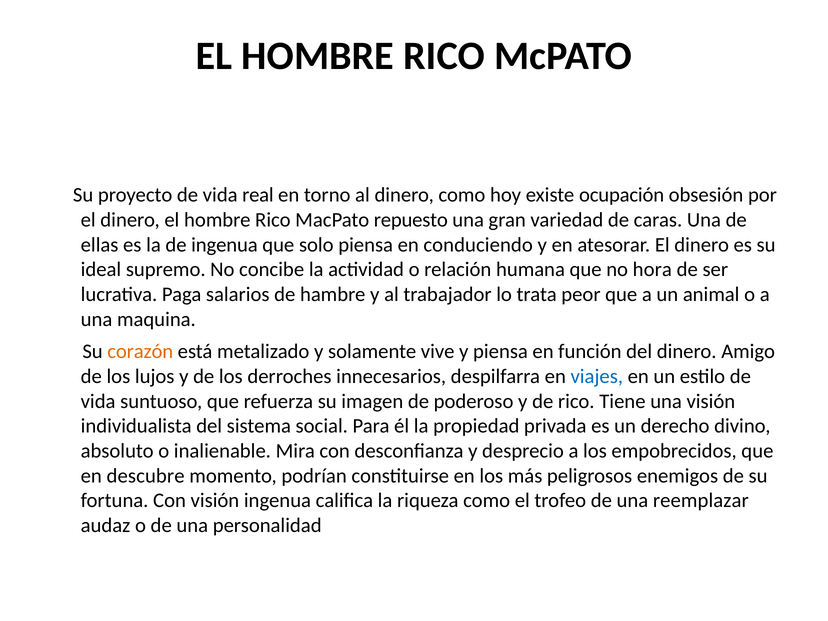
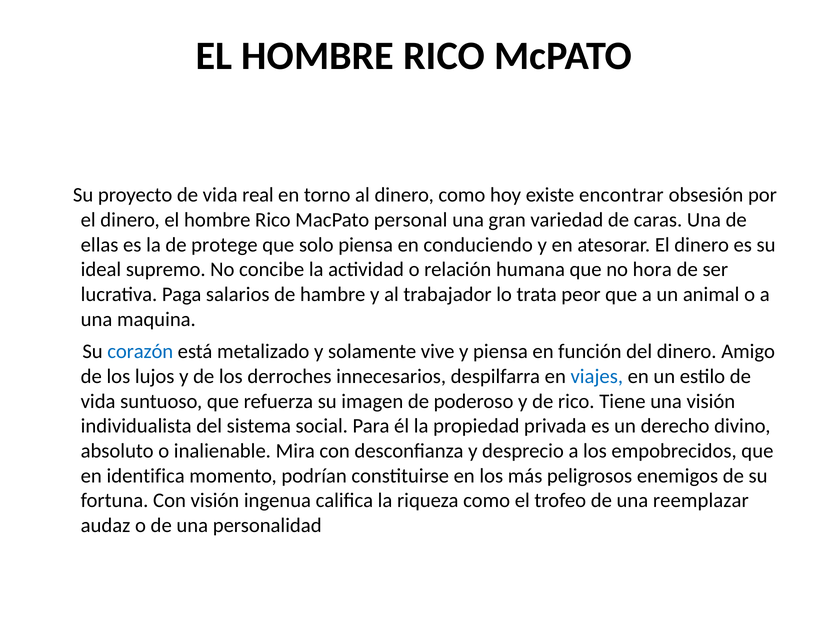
ocupación: ocupación -> encontrar
repuesto: repuesto -> personal
de ingenua: ingenua -> protege
corazón colour: orange -> blue
descubre: descubre -> identifica
